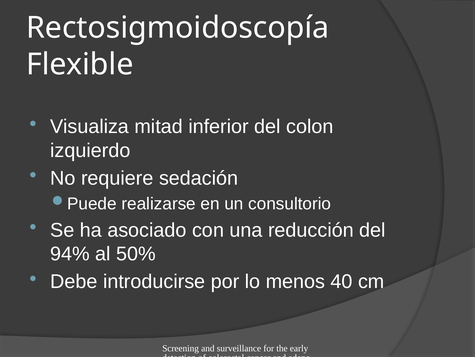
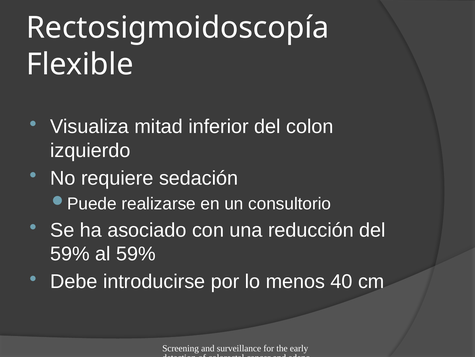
94% at (70, 253): 94% -> 59%
al 50%: 50% -> 59%
